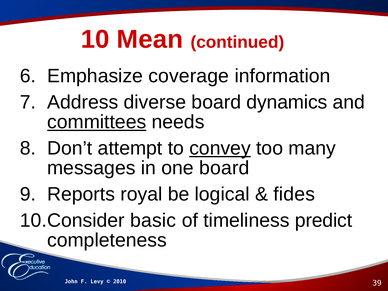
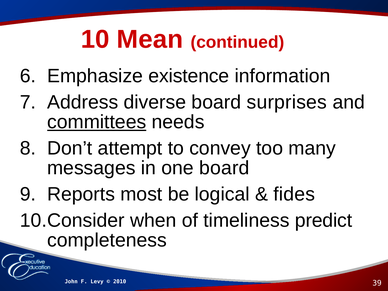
coverage: coverage -> existence
dynamics: dynamics -> surprises
convey underline: present -> none
royal: royal -> most
basic: basic -> when
